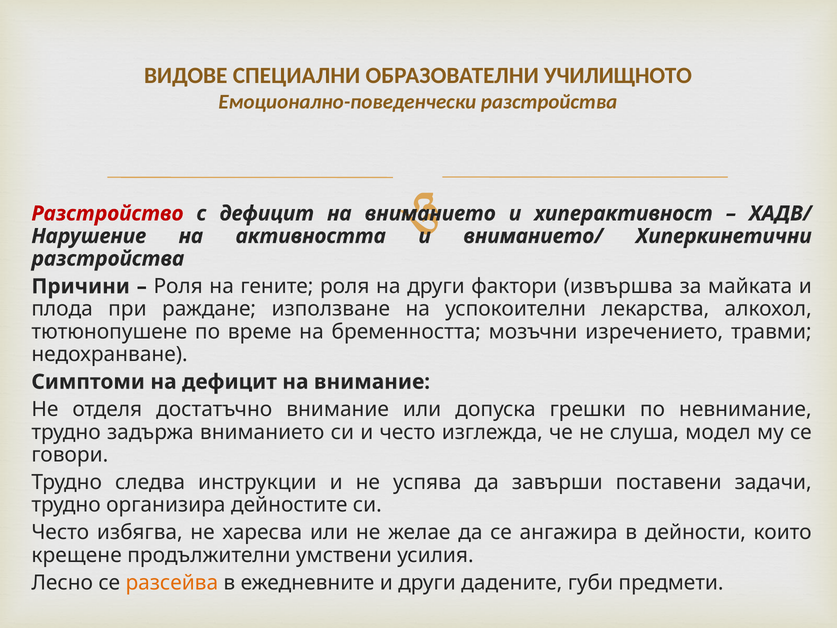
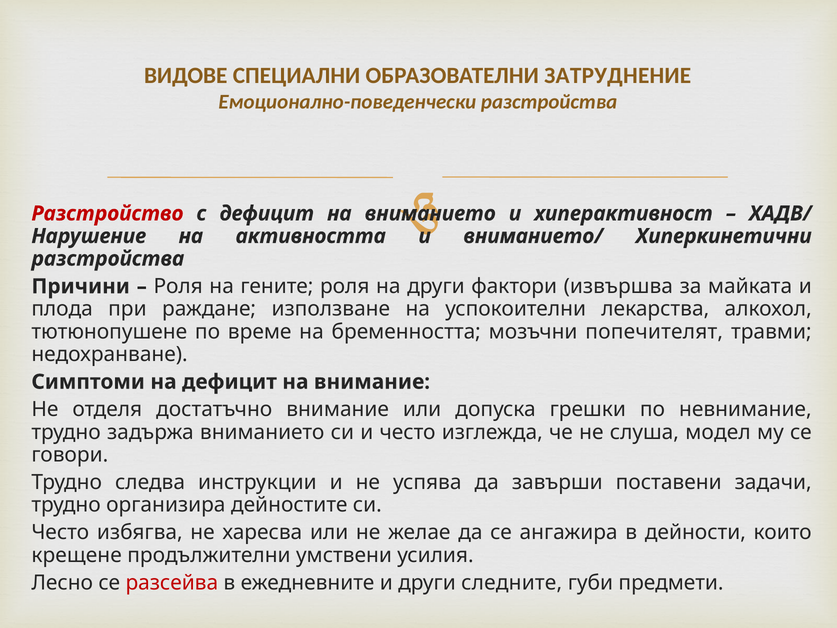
УЧИЛИЩНОТО: УЧИЛИЩНОТО -> ЗАТРУДНЕНИЕ
изречението: изречението -> попечителят
разсейва colour: orange -> red
дадените: дадените -> следните
